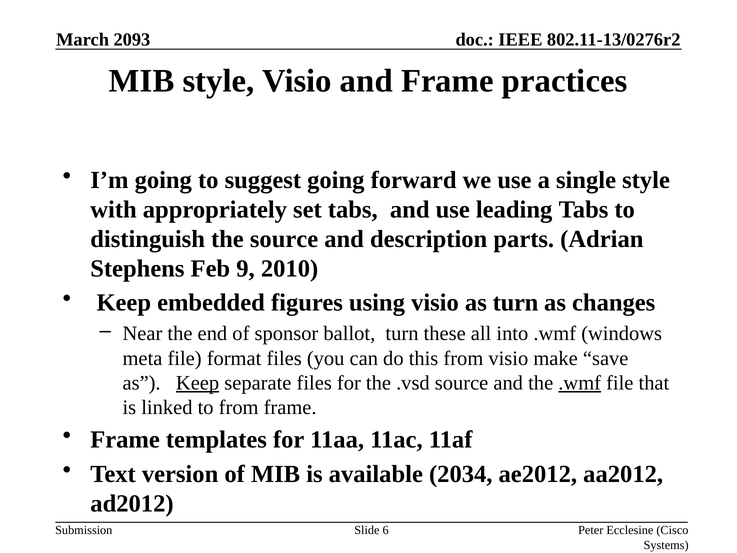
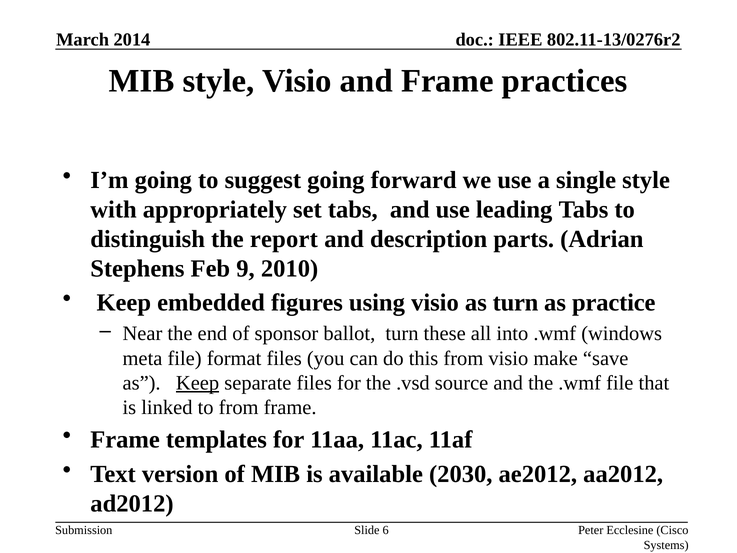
2093: 2093 -> 2014
the source: source -> report
changes: changes -> practice
.wmf at (580, 383) underline: present -> none
2034: 2034 -> 2030
